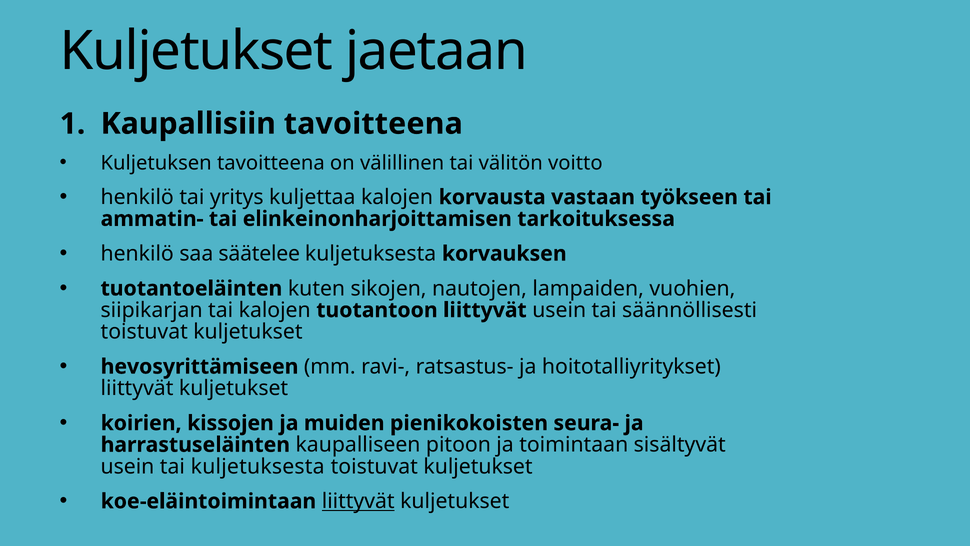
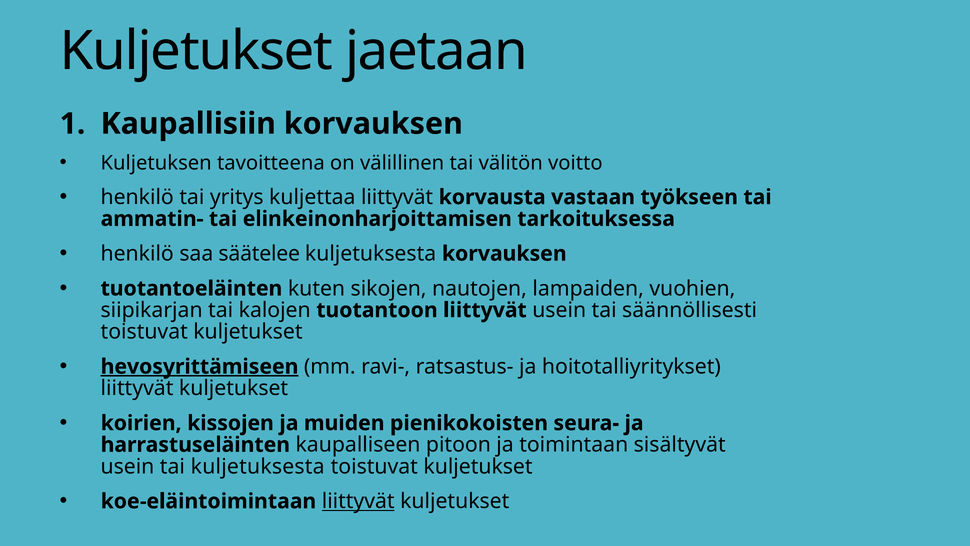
Kaupallisiin tavoitteena: tavoitteena -> korvauksen
kuljettaa kalojen: kalojen -> liittyvät
hevosyrittämiseen underline: none -> present
